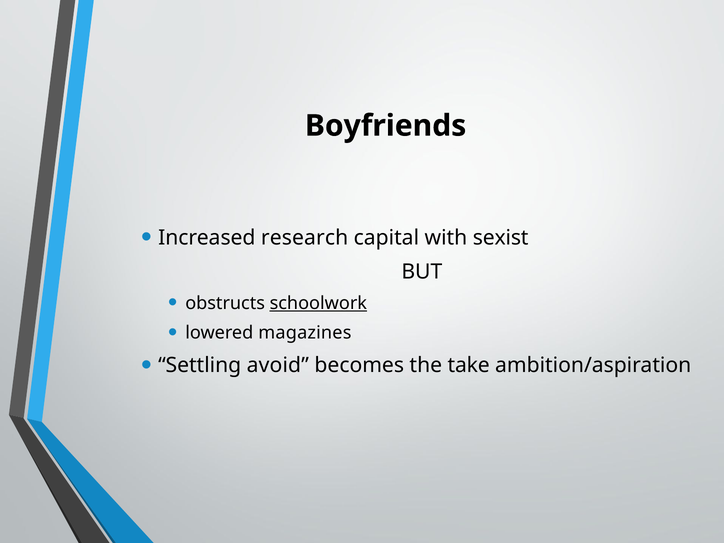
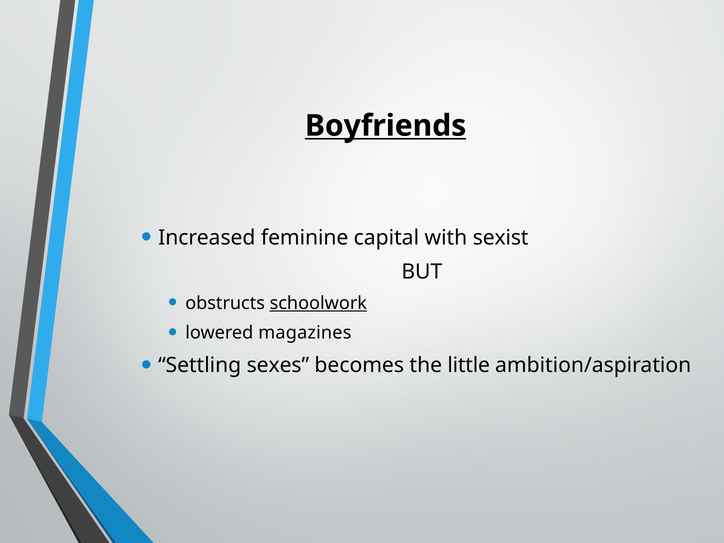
Boyfriends underline: none -> present
research: research -> feminine
avoid: avoid -> sexes
take: take -> little
